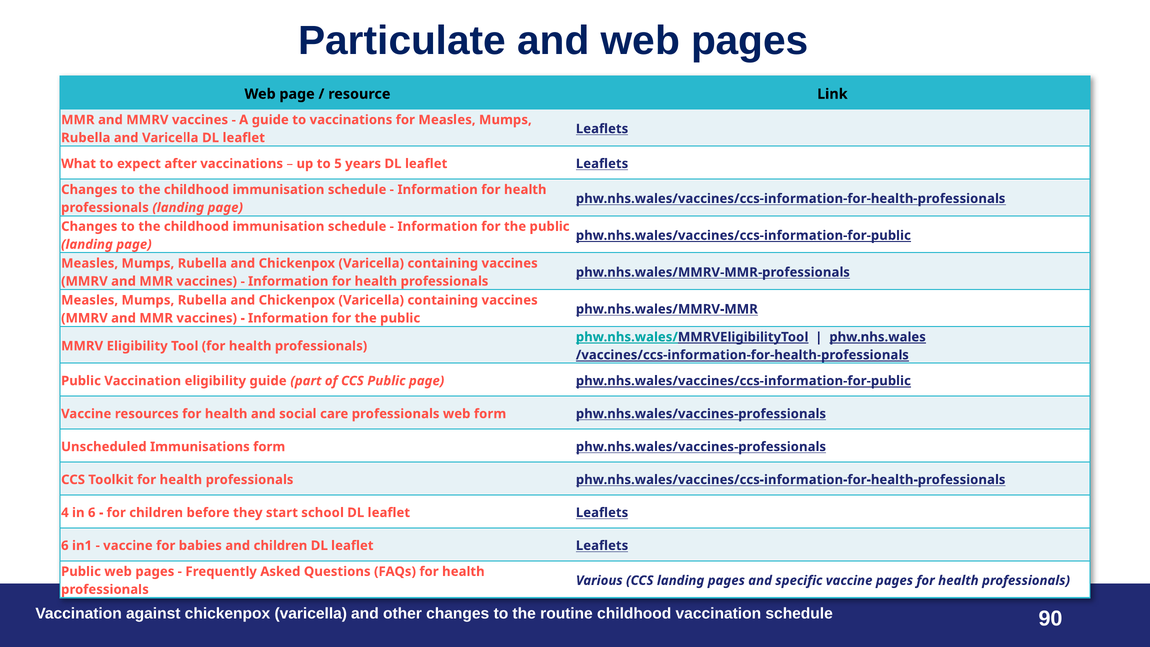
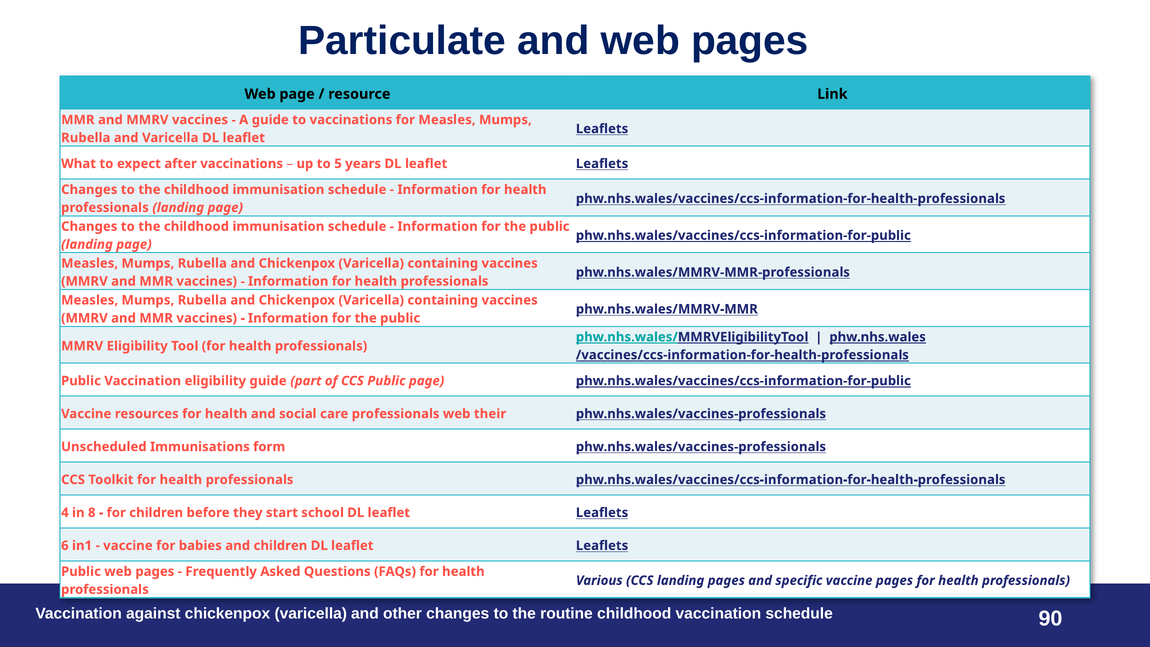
web form: form -> their
in 6: 6 -> 8
